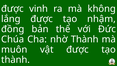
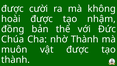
vinh: vinh -> cười
lắng: lắng -> hoài
